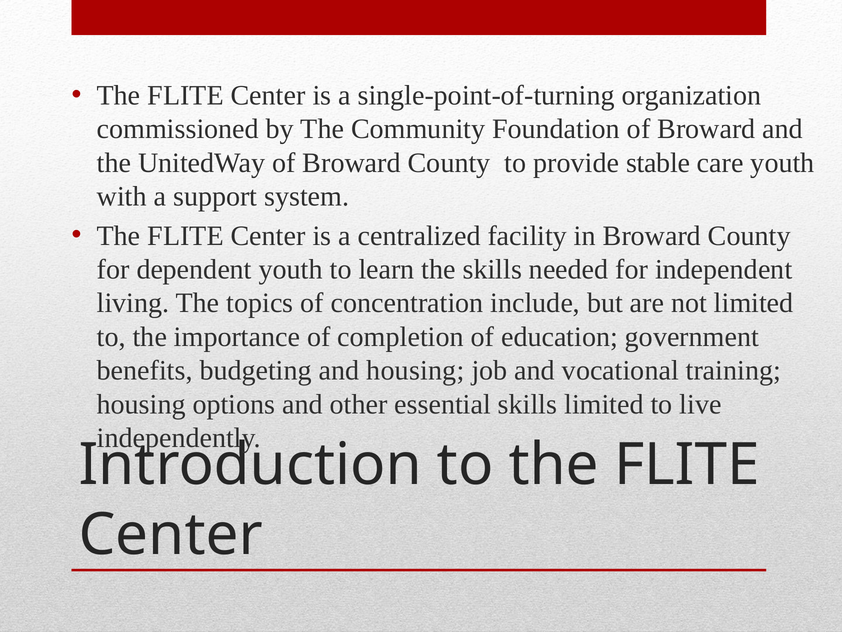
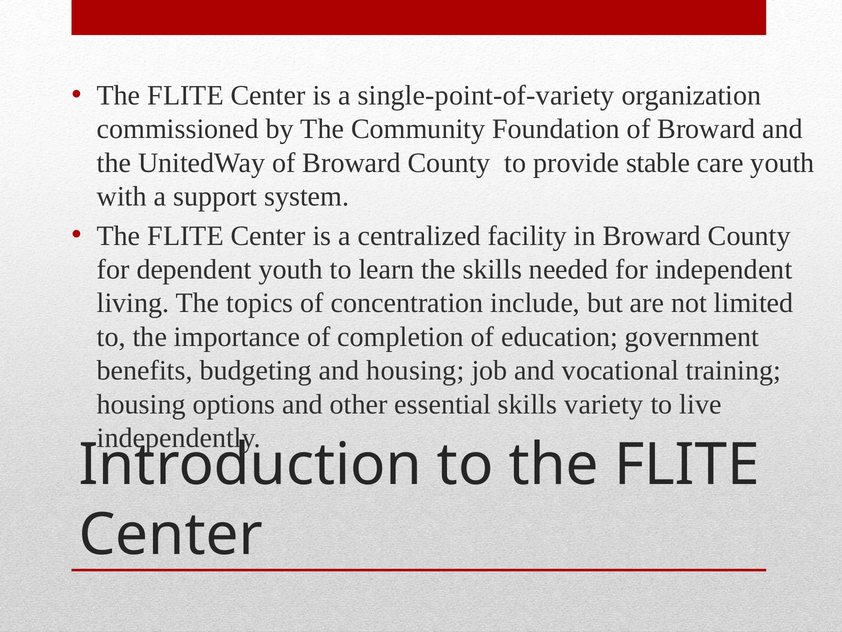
single-point-of-turning: single-point-of-turning -> single-point-of-variety
skills limited: limited -> variety
